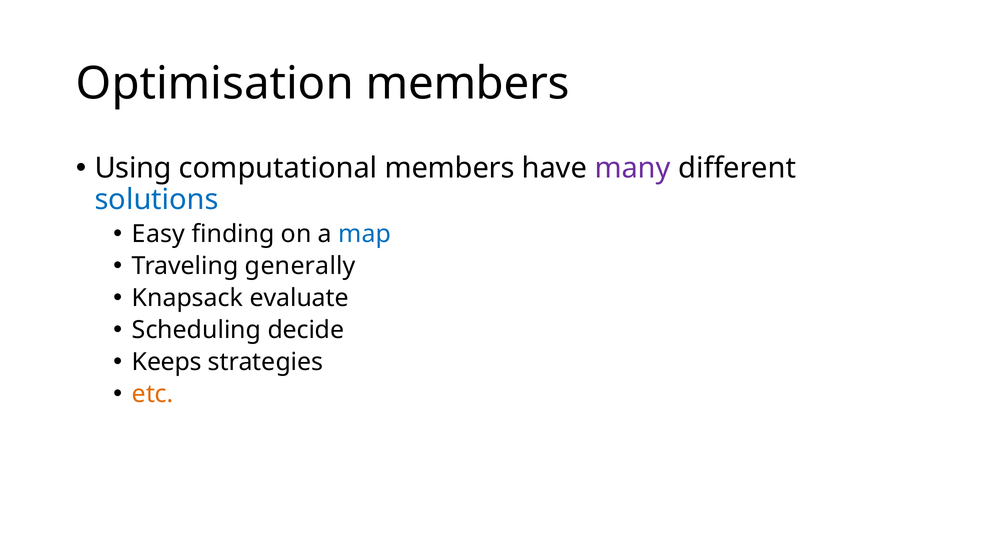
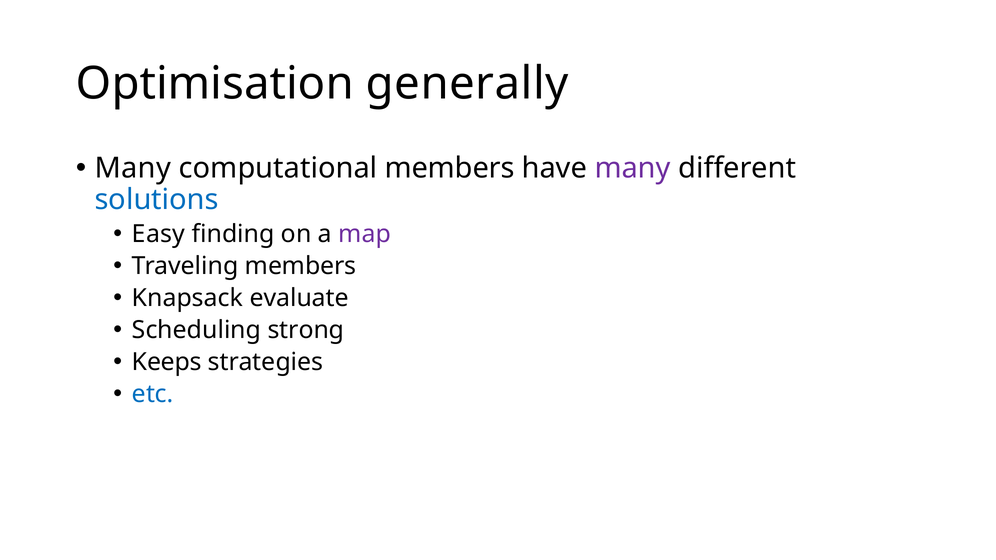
Optimisation members: members -> generally
Using at (133, 168): Using -> Many
map colour: blue -> purple
Traveling generally: generally -> members
decide: decide -> strong
etc colour: orange -> blue
